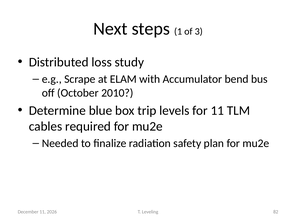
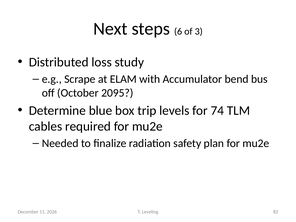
1: 1 -> 6
2010: 2010 -> 2095
for 11: 11 -> 74
